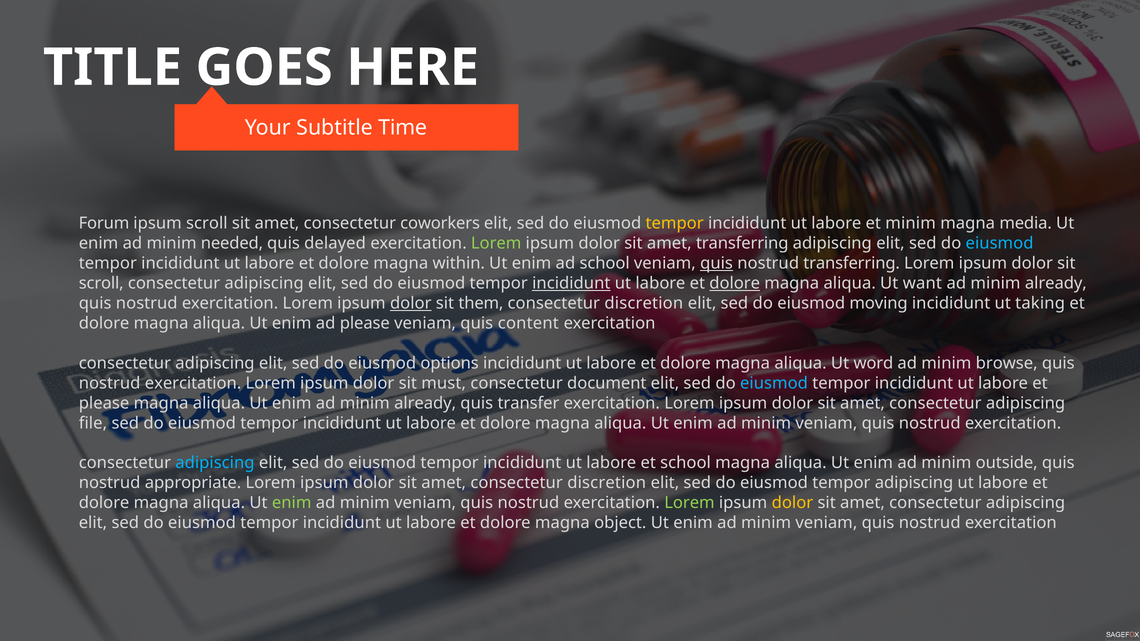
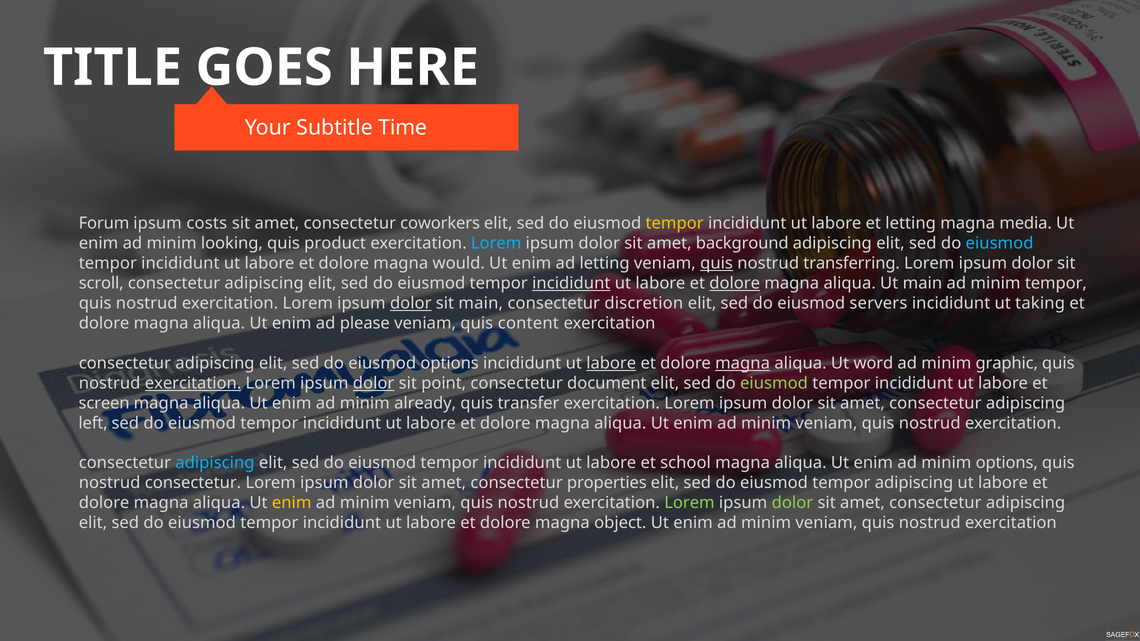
ipsum scroll: scroll -> costs
et minim: minim -> letting
needed: needed -> looking
delayed: delayed -> product
Lorem at (496, 244) colour: light green -> light blue
amet transferring: transferring -> background
within: within -> would
ad school: school -> letting
Ut want: want -> main
already at (1056, 283): already -> tempor
sit them: them -> main
moving: moving -> servers
labore at (611, 363) underline: none -> present
magna at (743, 363) underline: none -> present
browse: browse -> graphic
exercitation at (193, 383) underline: none -> present
dolor at (374, 383) underline: none -> present
must: must -> point
eiusmod at (774, 383) colour: light blue -> light green
please at (104, 403): please -> screen
file: file -> left
minim outside: outside -> options
nostrud appropriate: appropriate -> consectetur
amet consectetur discretion: discretion -> properties
enim at (292, 503) colour: light green -> yellow
dolor at (792, 503) colour: yellow -> light green
